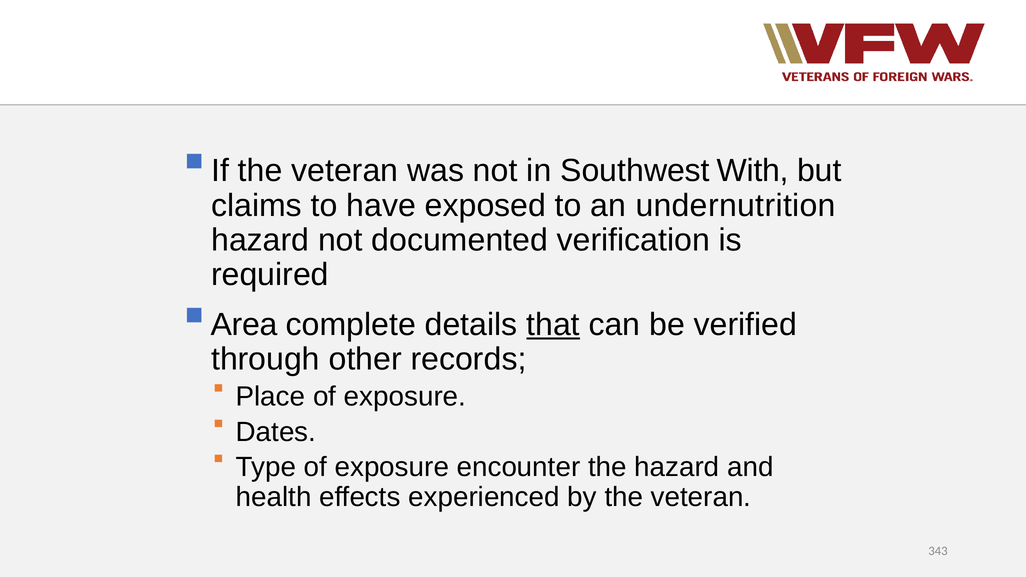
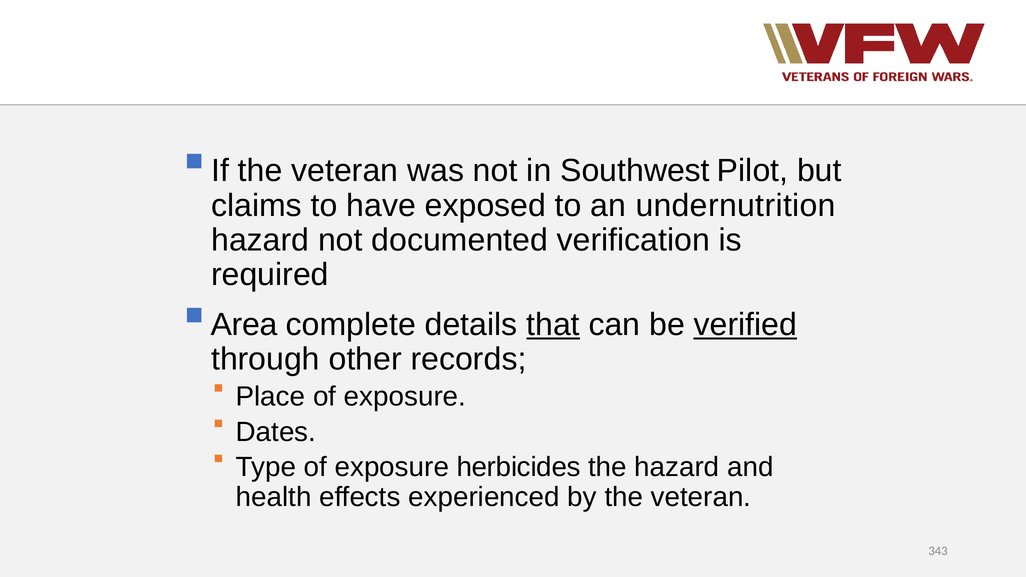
With: With -> Pilot
verified underline: none -> present
encounter: encounter -> herbicides
